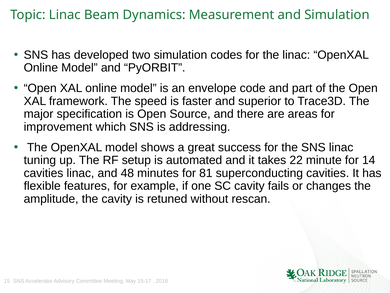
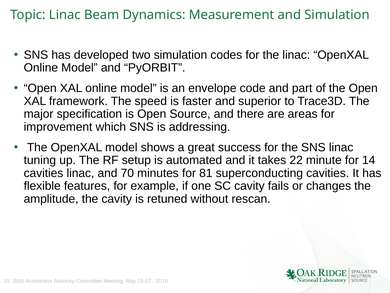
48: 48 -> 70
